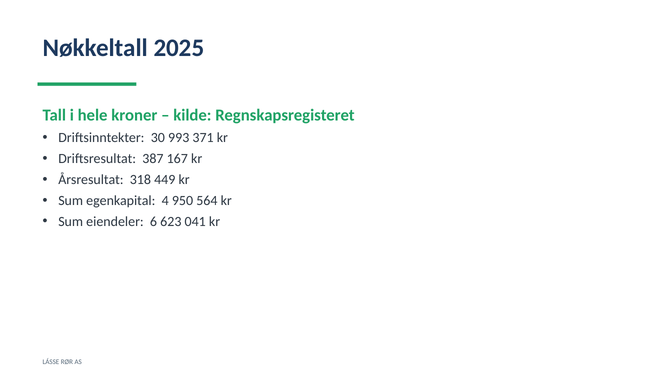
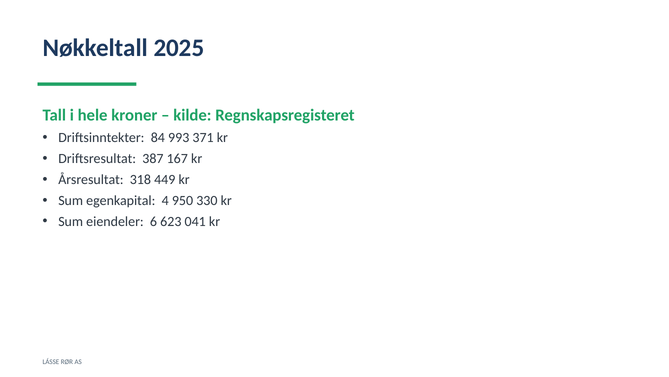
30: 30 -> 84
564: 564 -> 330
